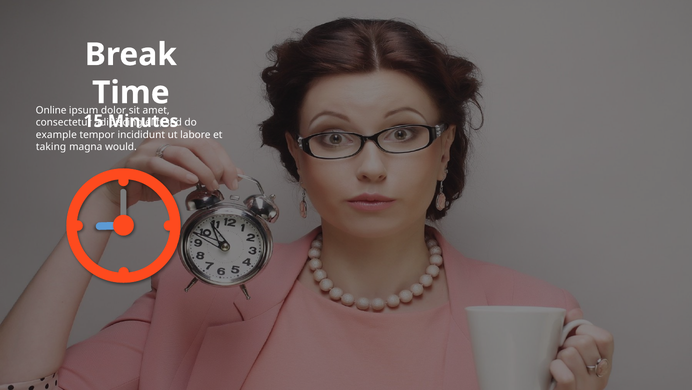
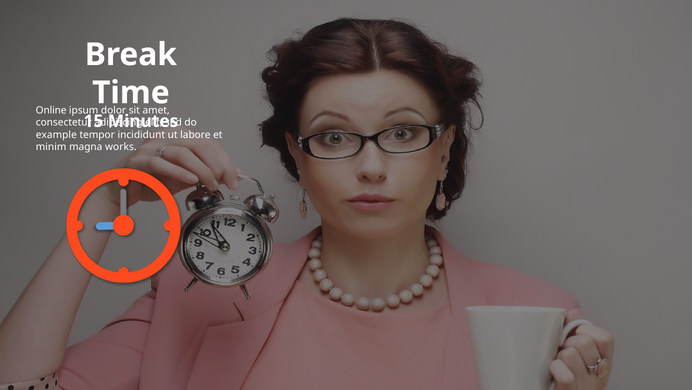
taking: taking -> minim
would: would -> works
